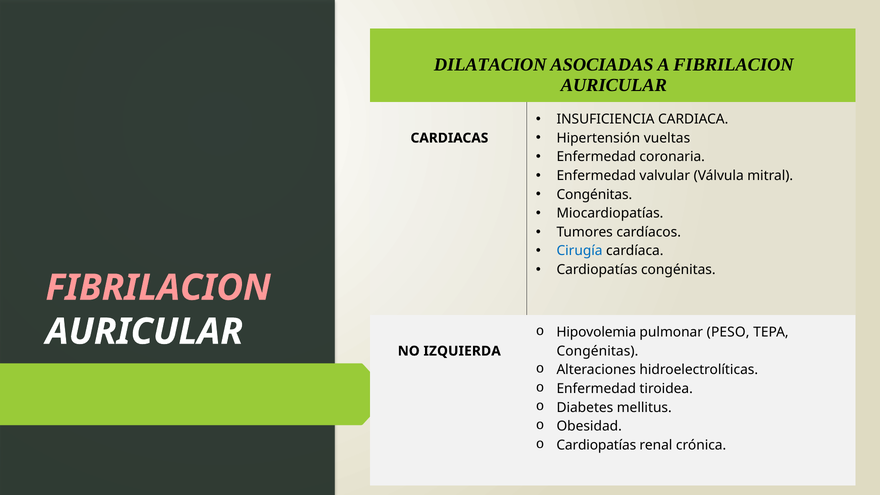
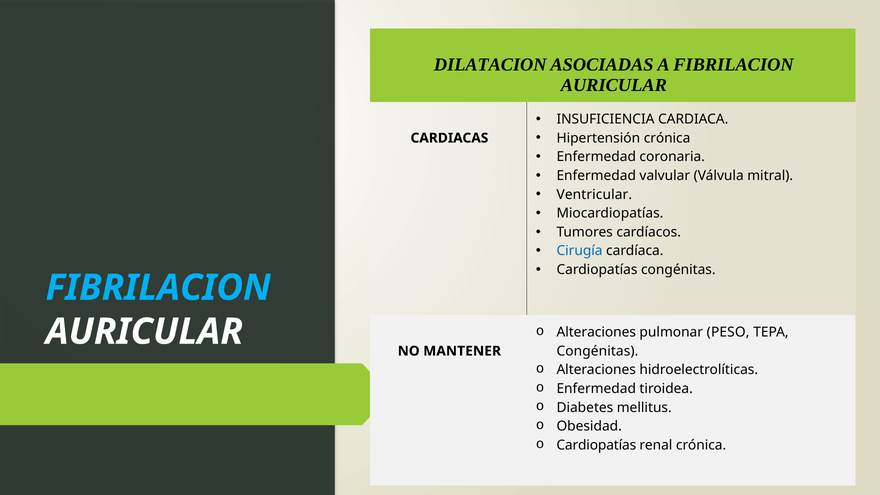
Hipertensión vueltas: vueltas -> crónica
Congénitas at (594, 194): Congénitas -> Ventricular
FIBRILACION at (158, 288) colour: pink -> light blue
Hipovolemia at (596, 332): Hipovolemia -> Alteraciones
IZQUIERDA: IZQUIERDA -> MANTENER
